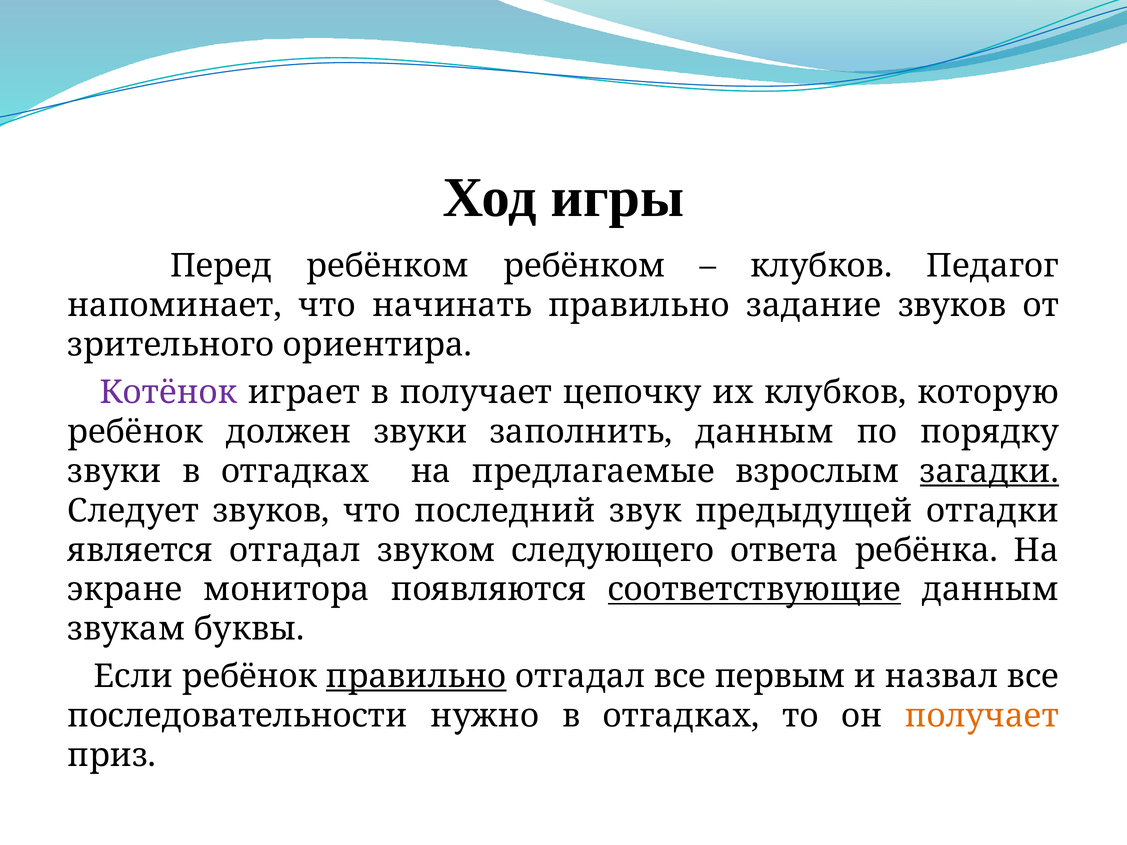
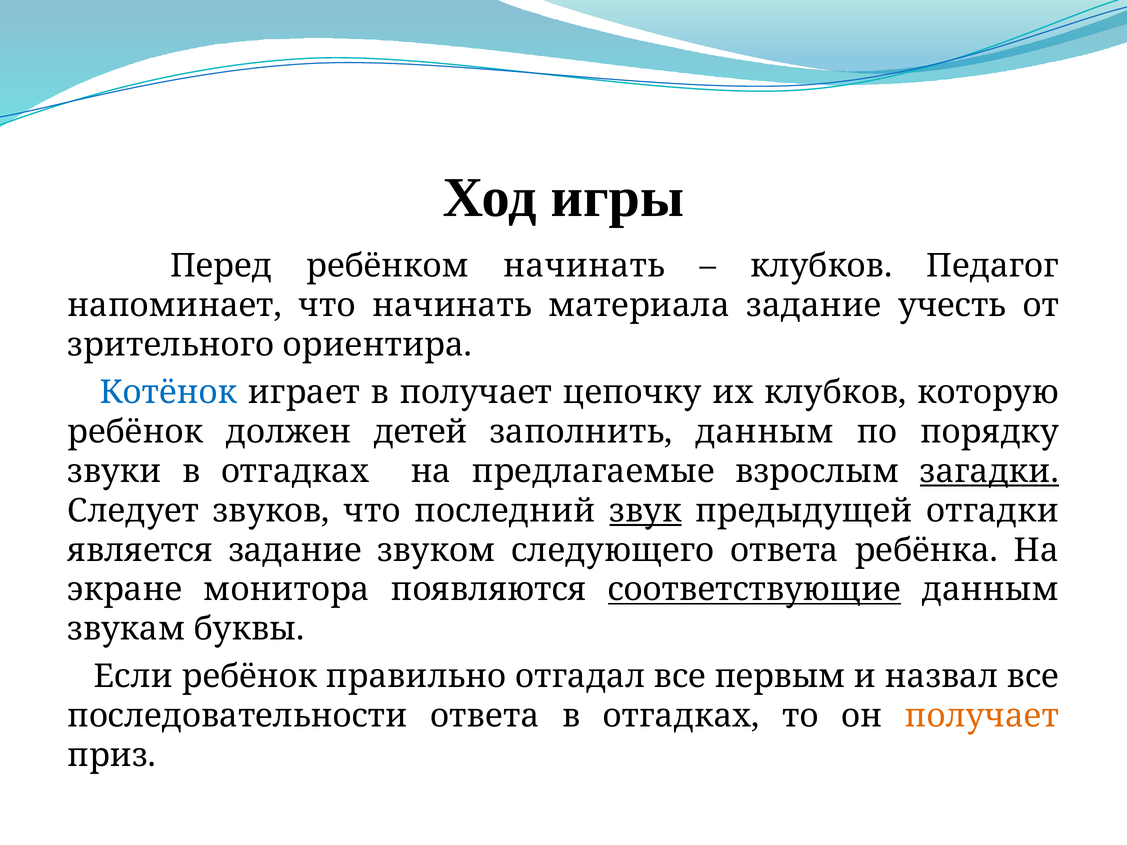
ребёнком ребёнком: ребёнком -> начинать
начинать правильно: правильно -> материала
задание звуков: звуков -> учесть
Котёнок colour: purple -> blue
должен звуки: звуки -> детей
звук underline: none -> present
является отгадал: отгадал -> задание
правильно at (416, 677) underline: present -> none
последовательности нужно: нужно -> ответа
